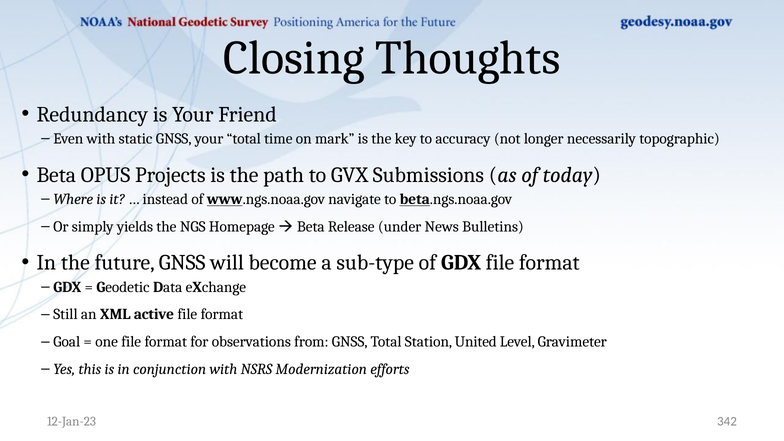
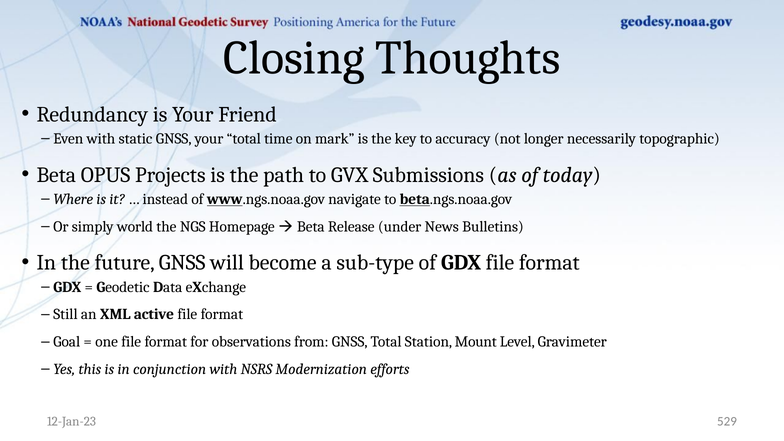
yields: yields -> world
United: United -> Mount
342: 342 -> 529
